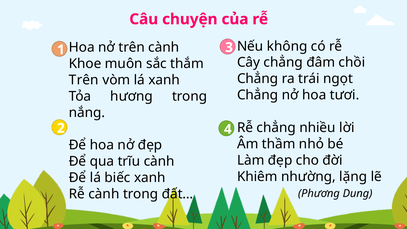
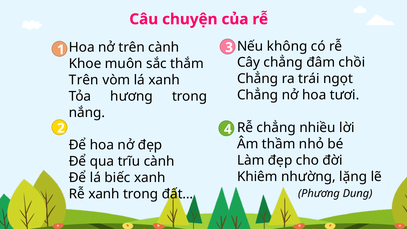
Rễ cành: cành -> xanh
